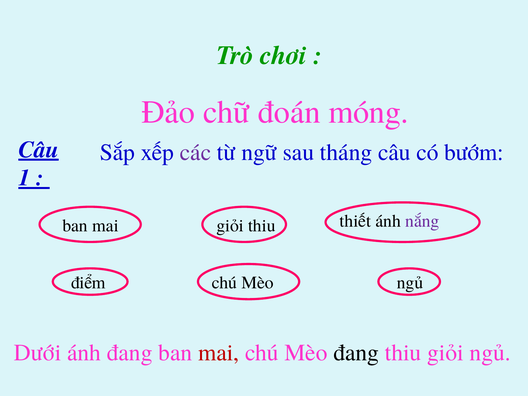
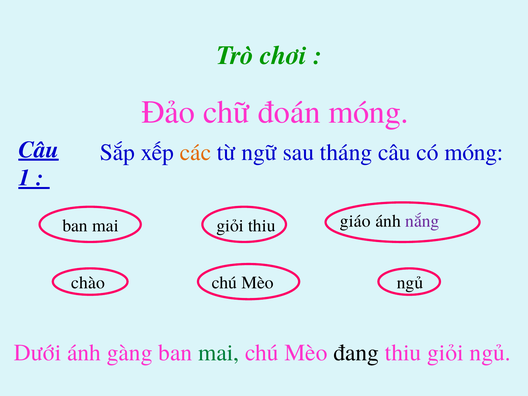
các colour: purple -> orange
có bướm: bướm -> móng
thiết: thiết -> giáo
điểm: điểm -> chào
ánh đang: đang -> gàng
mai at (219, 353) colour: red -> green
